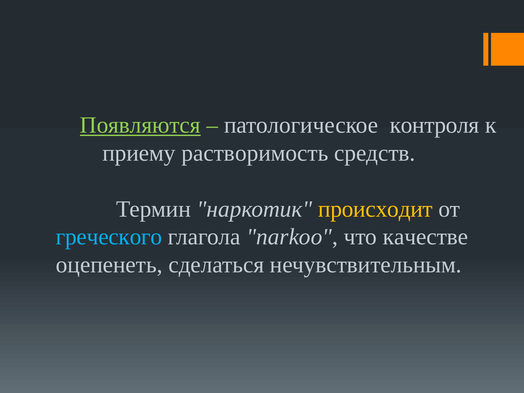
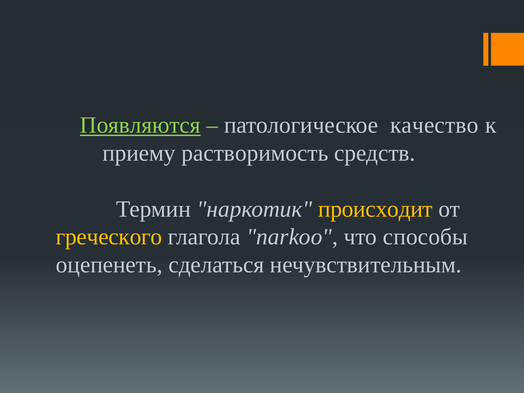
контроля: контроля -> качество
греческого colour: light blue -> yellow
качестве: качестве -> способы
